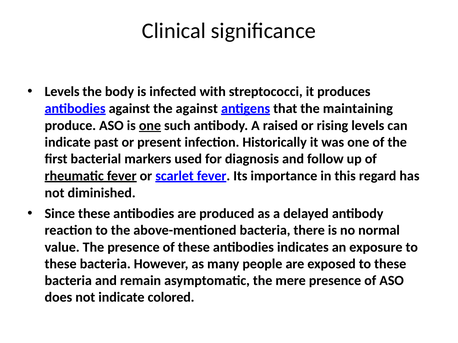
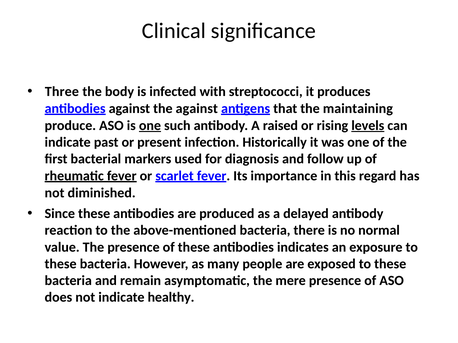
Levels at (62, 92): Levels -> Three
levels at (368, 126) underline: none -> present
colored: colored -> healthy
